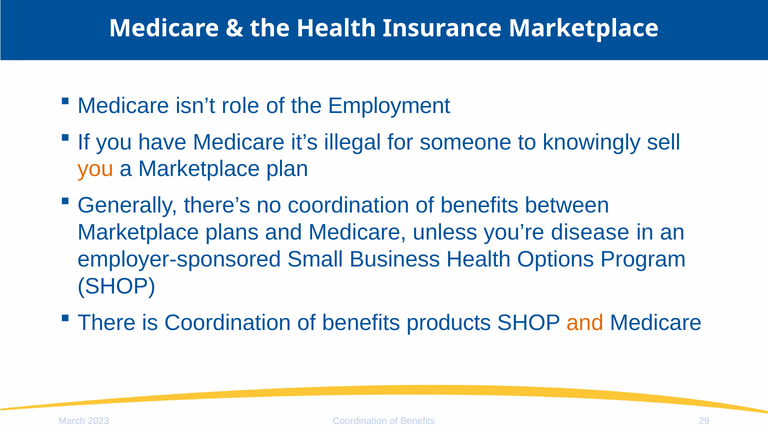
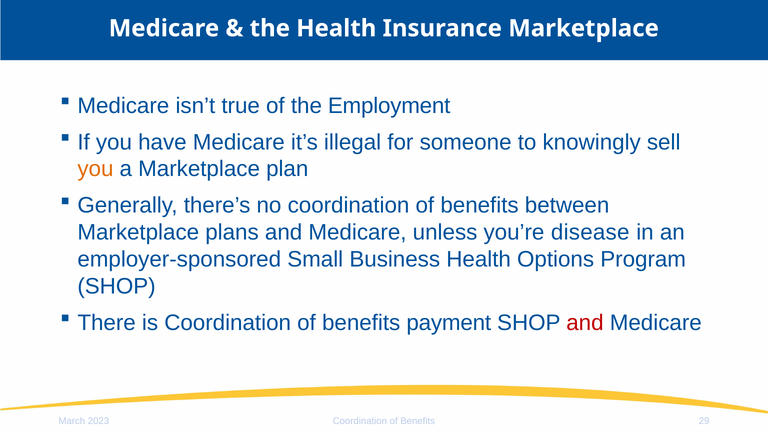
role: role -> true
products: products -> payment
and at (585, 323) colour: orange -> red
